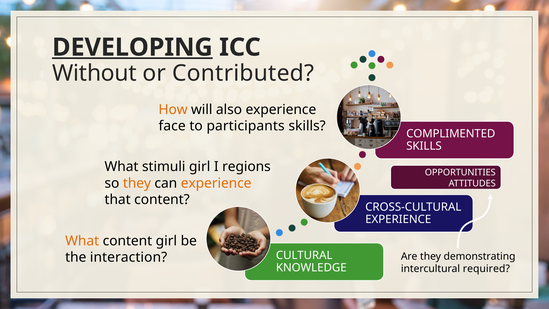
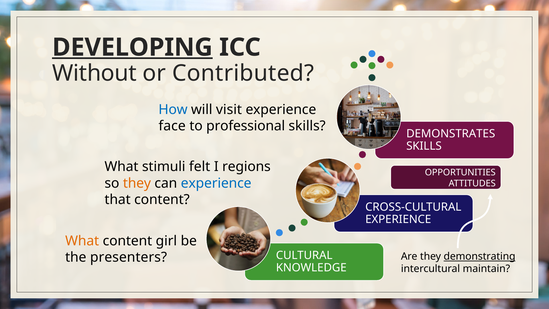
How colour: orange -> blue
also: also -> visit
participants: participants -> professional
COMPLIMENTED: COMPLIMENTED -> DEMONSTRATES
stimuli girl: girl -> felt
experience at (216, 183) colour: orange -> blue
interaction: interaction -> presenters
demonstrating underline: none -> present
required: required -> maintain
